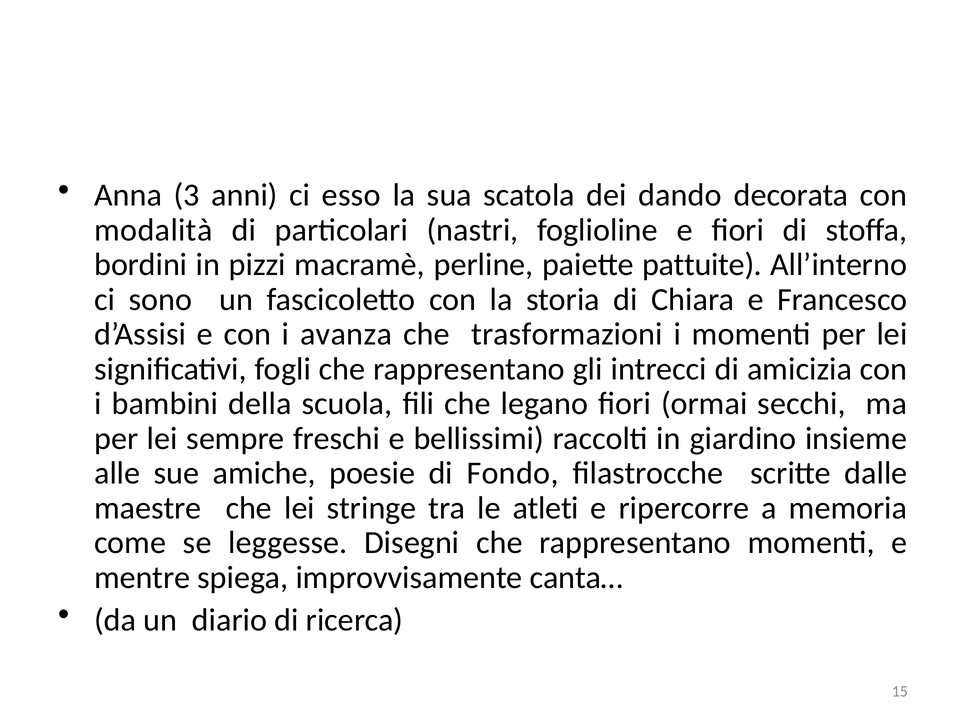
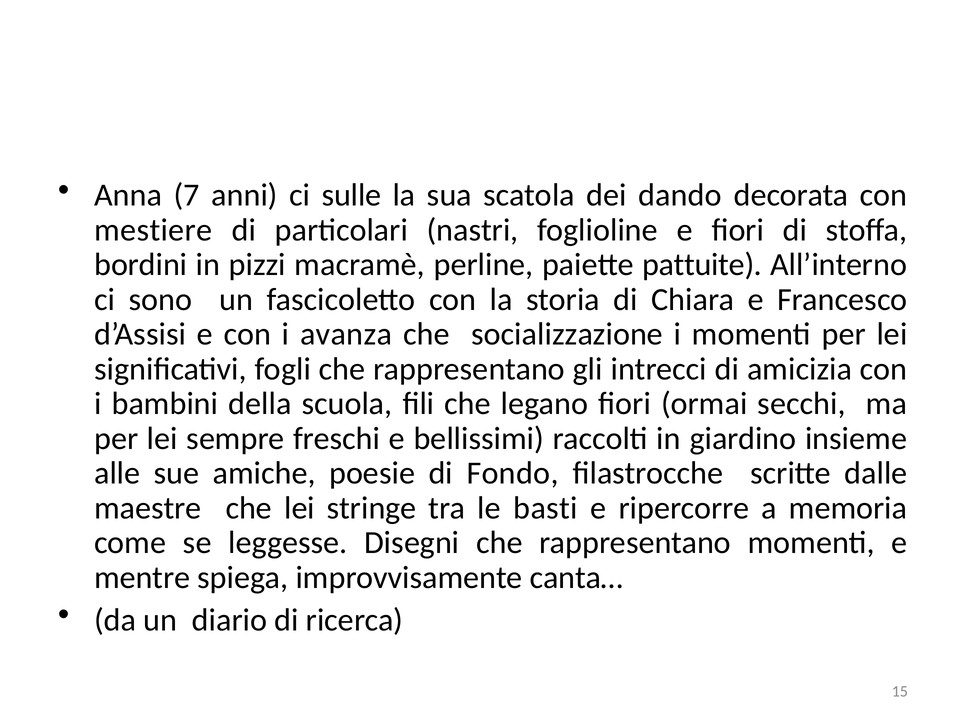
3: 3 -> 7
esso: esso -> sulle
modalità: modalità -> mestiere
trasformazioni: trasformazioni -> socializzazione
atleti: atleti -> basti
